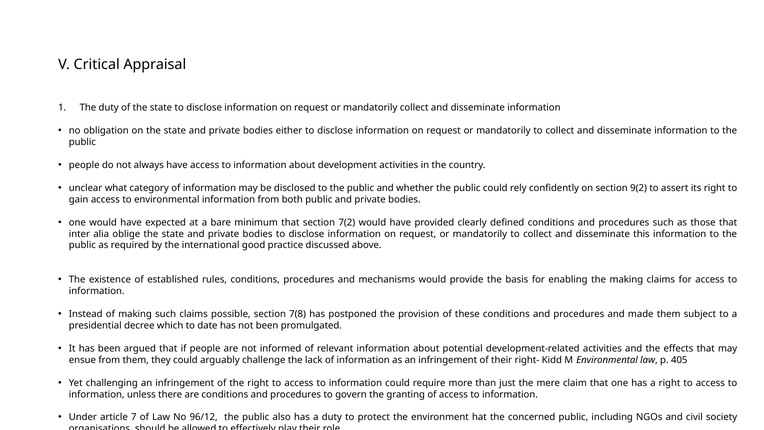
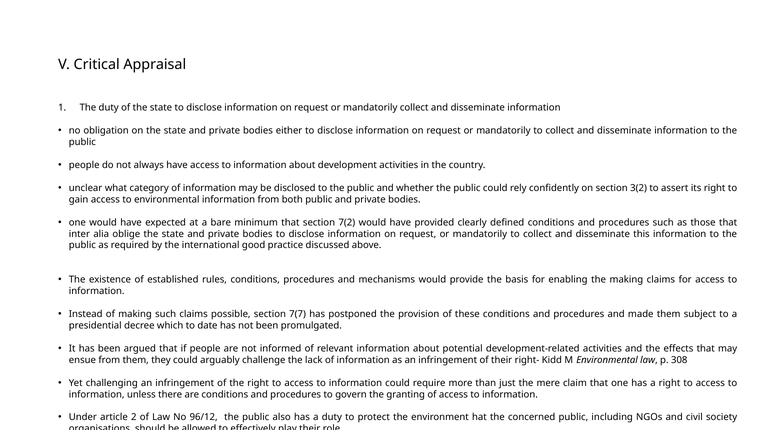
9(2: 9(2 -> 3(2
7(8: 7(8 -> 7(7
405: 405 -> 308
7: 7 -> 2
